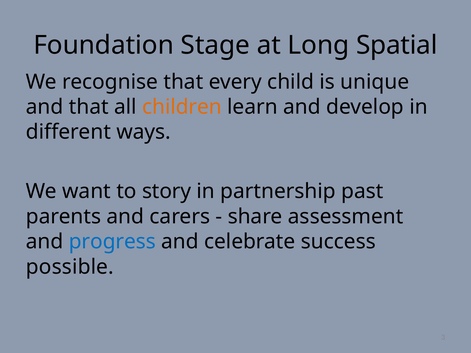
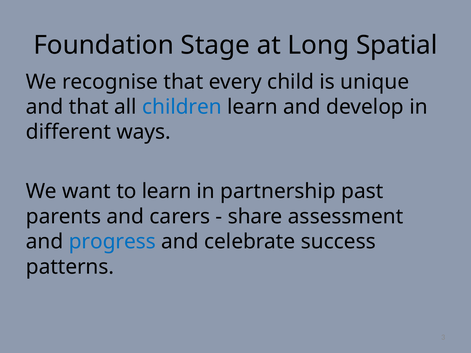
children colour: orange -> blue
to story: story -> learn
possible: possible -> patterns
